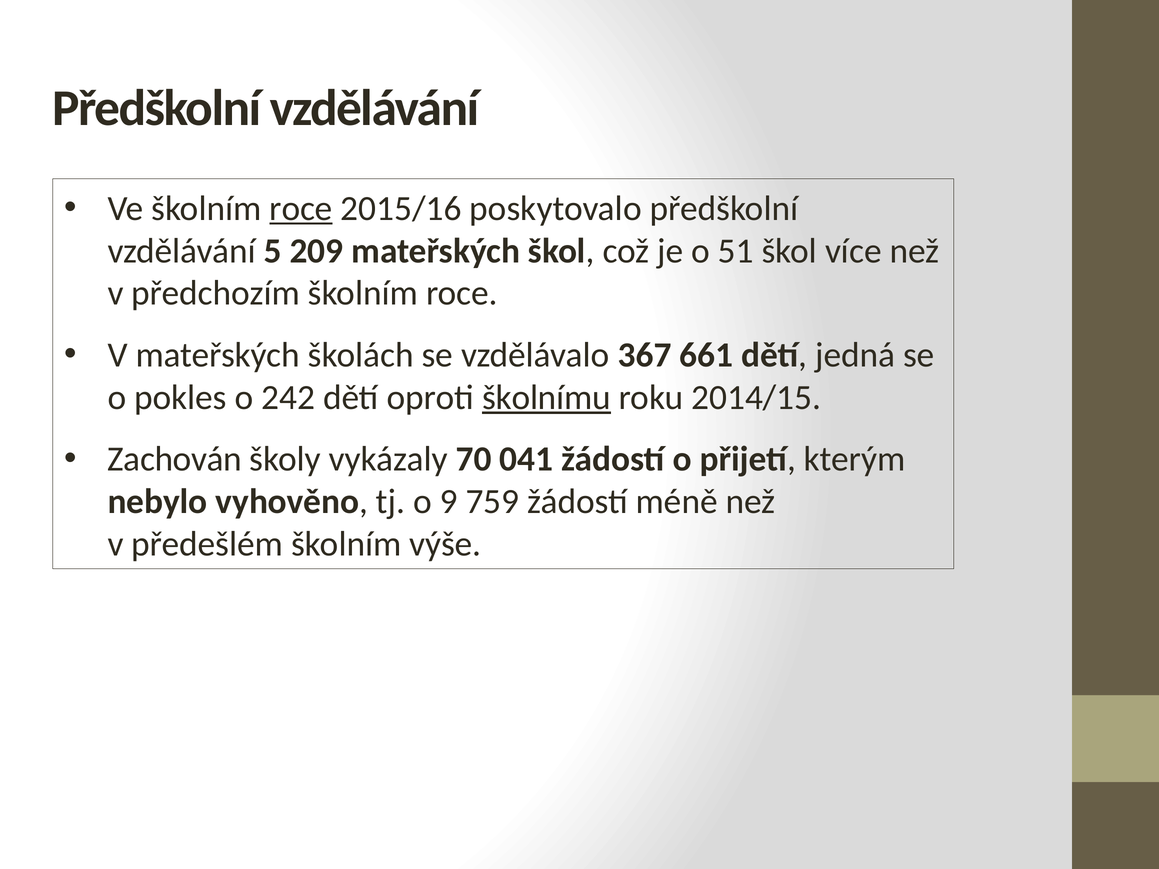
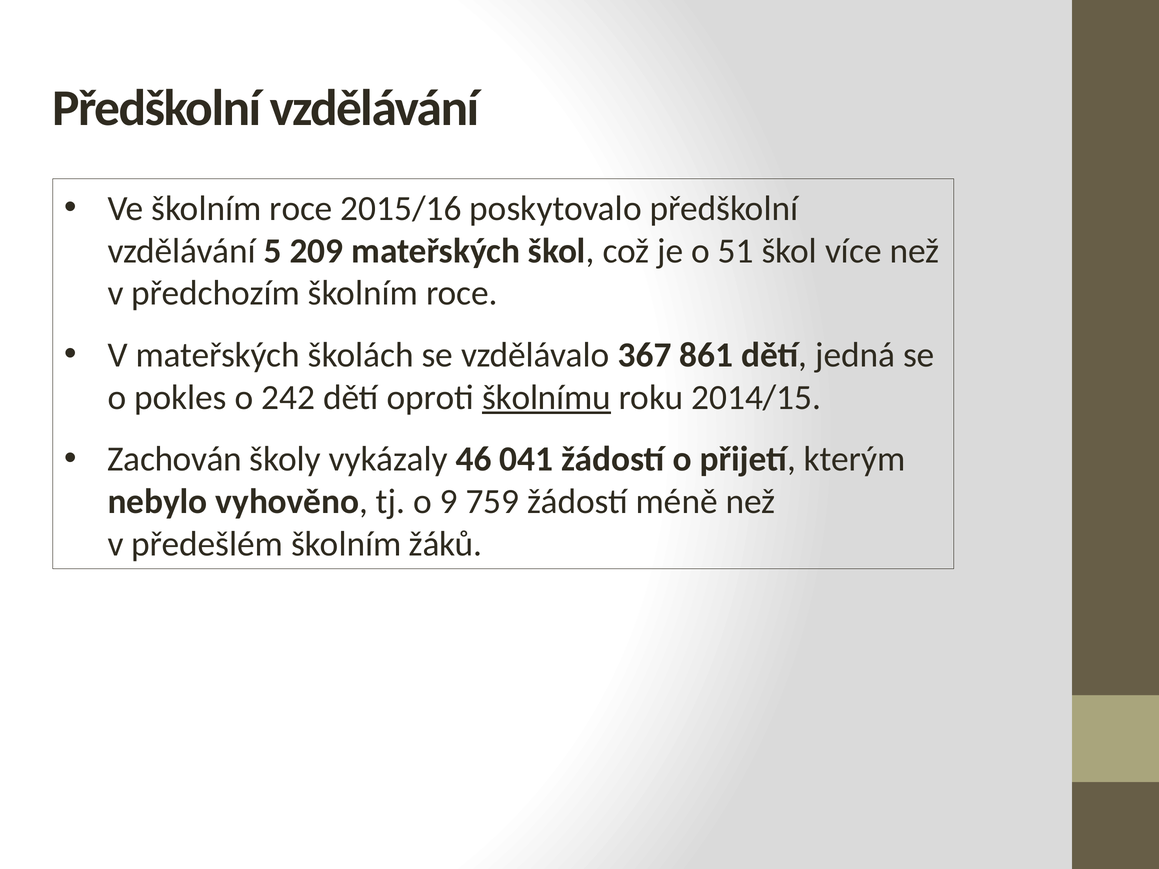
roce at (301, 208) underline: present -> none
661: 661 -> 861
70: 70 -> 46
výše: výše -> žáků
